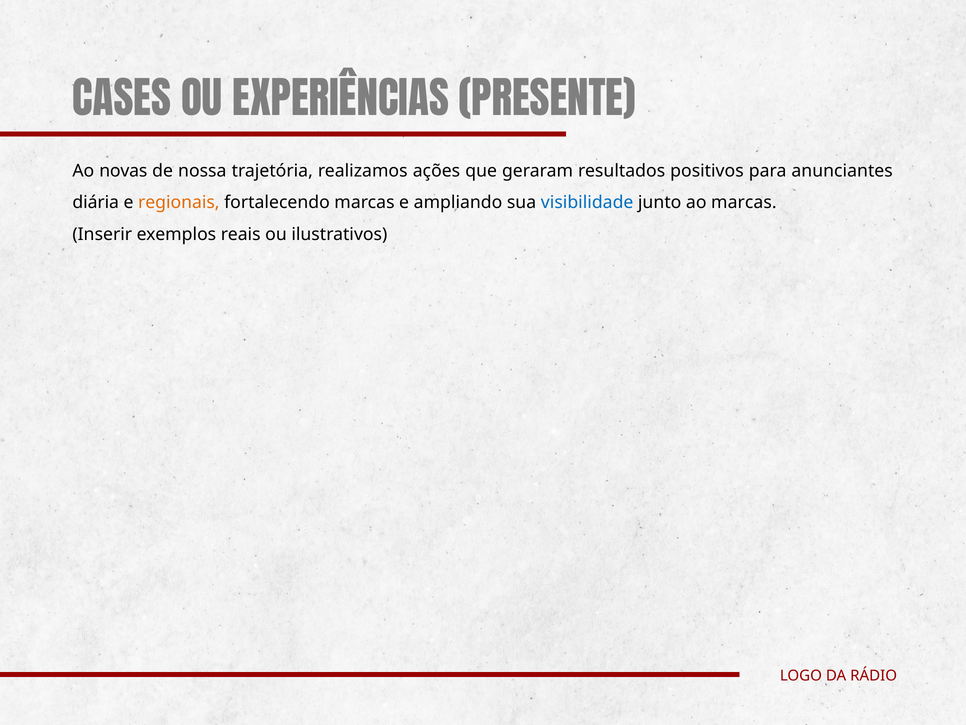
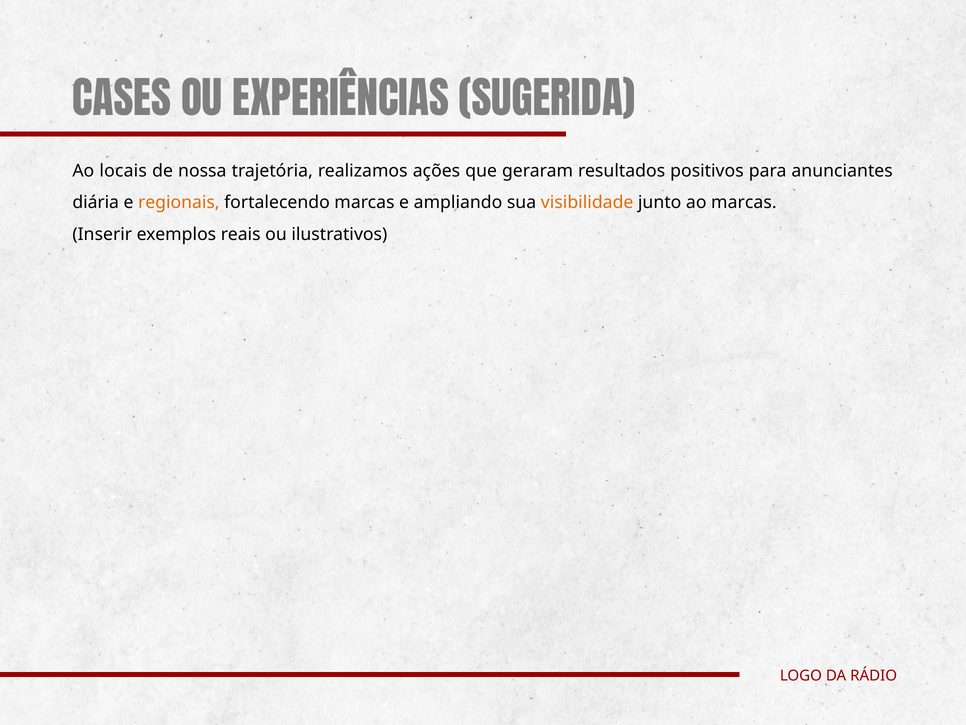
PRESENTE: PRESENTE -> SUGERIDA
novas: novas -> locais
visibilidade colour: blue -> orange
